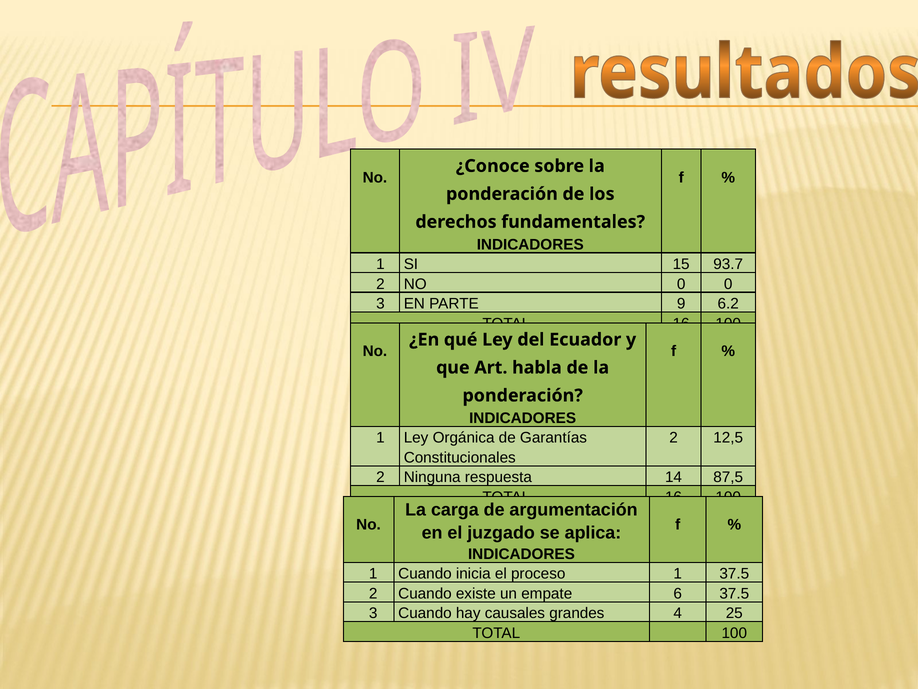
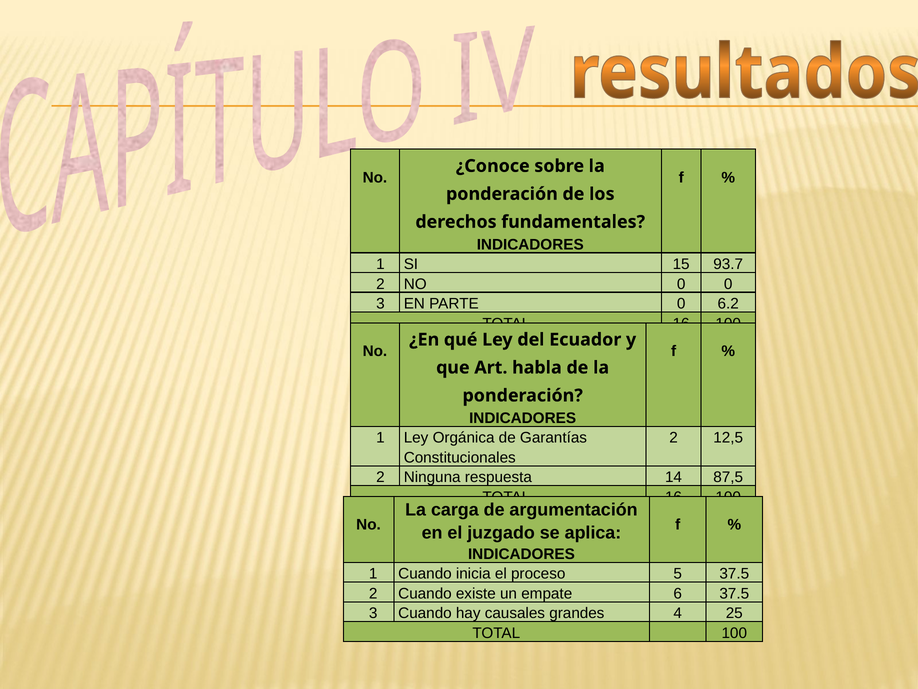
PARTE 9: 9 -> 0
proceso 1: 1 -> 5
